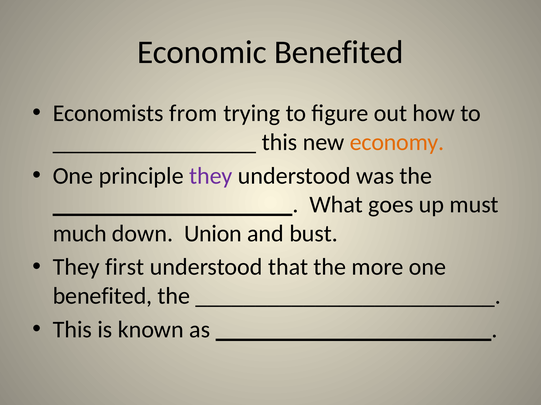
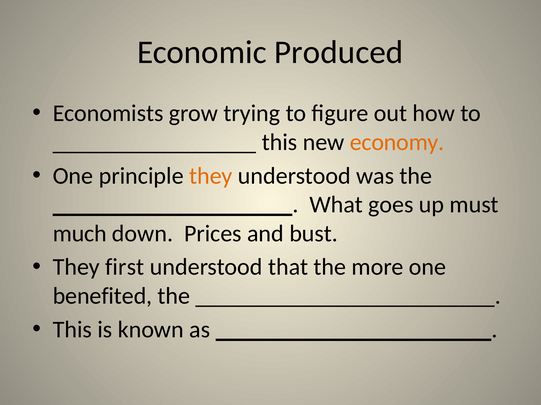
Economic Benefited: Benefited -> Produced
from: from -> grow
they at (211, 176) colour: purple -> orange
Union: Union -> Prices
